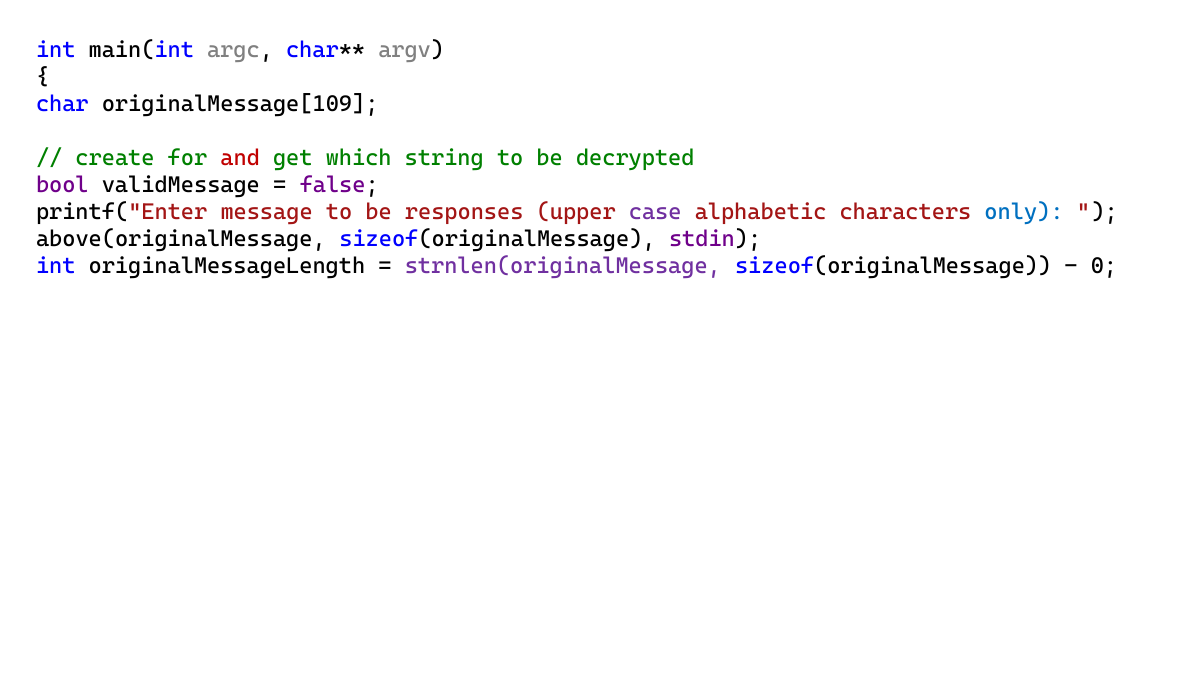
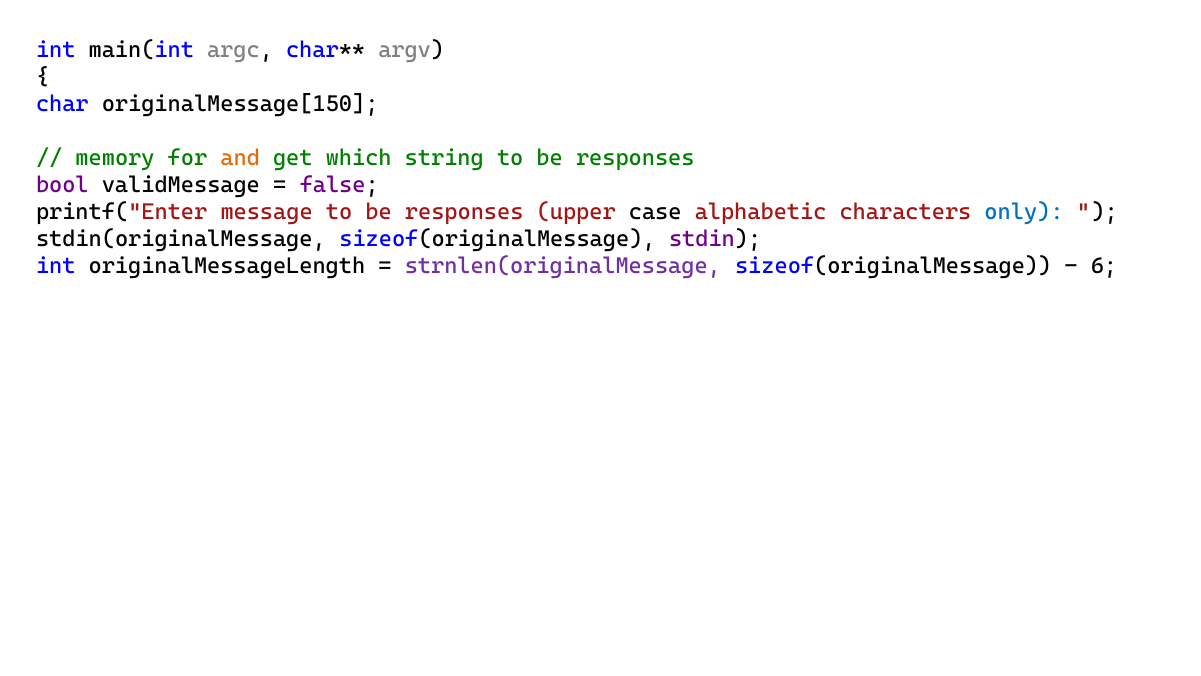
originalMessage[109: originalMessage[109 -> originalMessage[150
create: create -> memory
and colour: red -> orange
string to be decrypted: decrypted -> responses
case colour: purple -> black
above(originalMessage: above(originalMessage -> stdin(originalMessage
0: 0 -> 6
